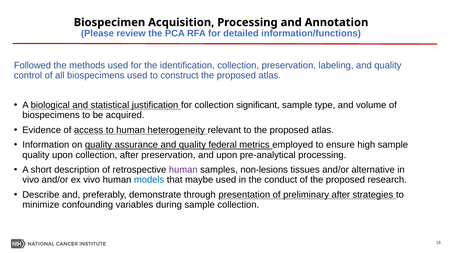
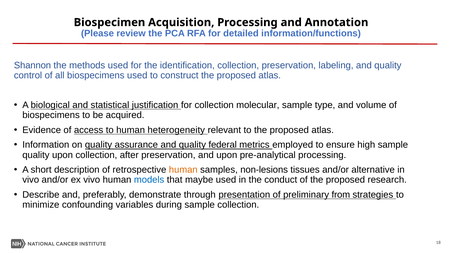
Followed: Followed -> Shannon
significant: significant -> molecular
human at (183, 170) colour: purple -> orange
preliminary after: after -> from
